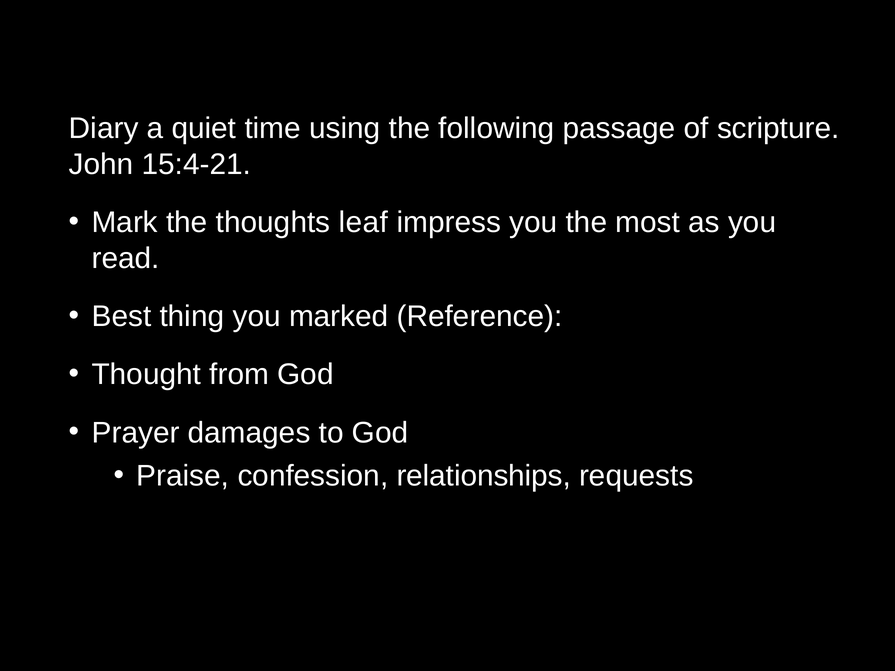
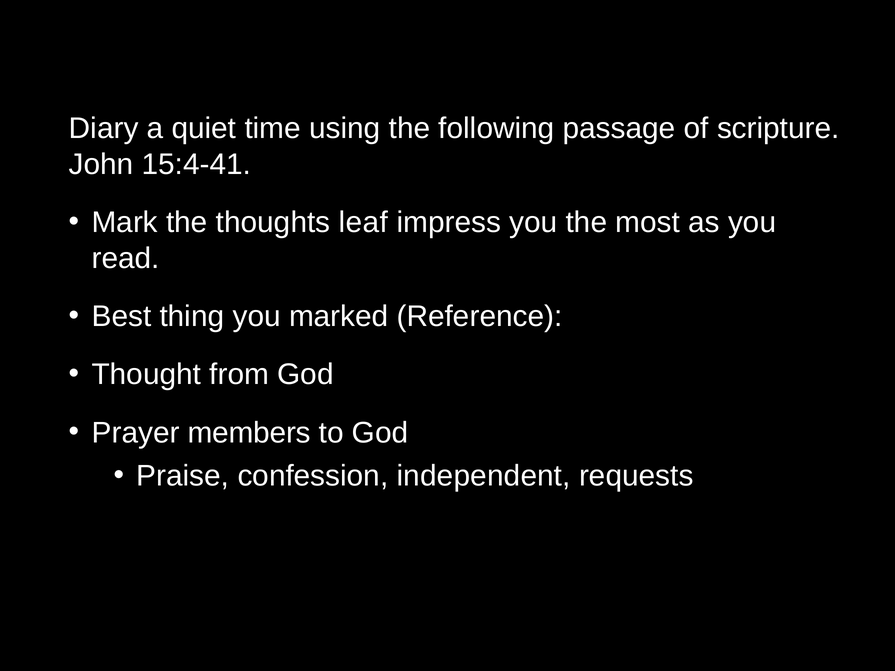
15:4-21: 15:4-21 -> 15:4-41
damages: damages -> members
relationships: relationships -> independent
